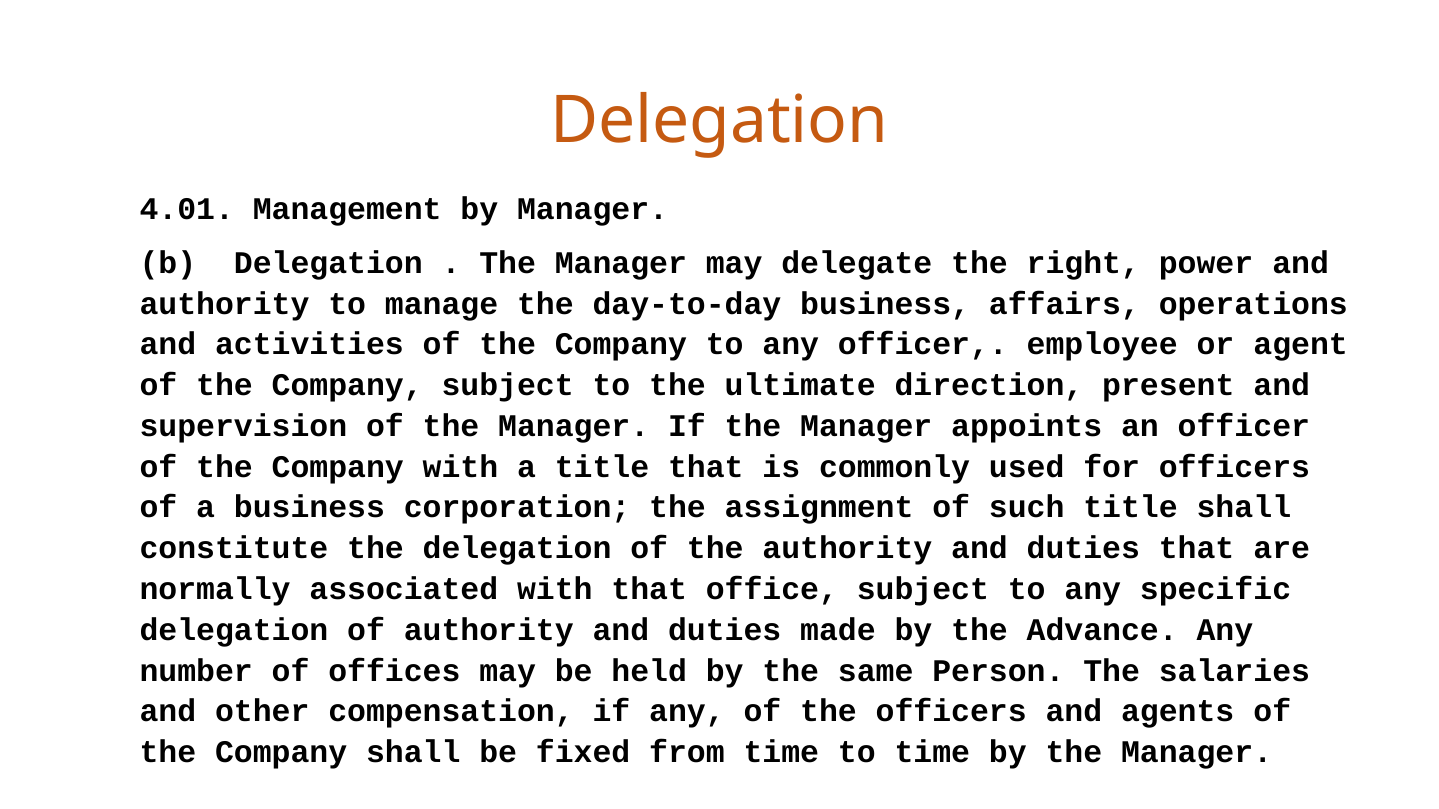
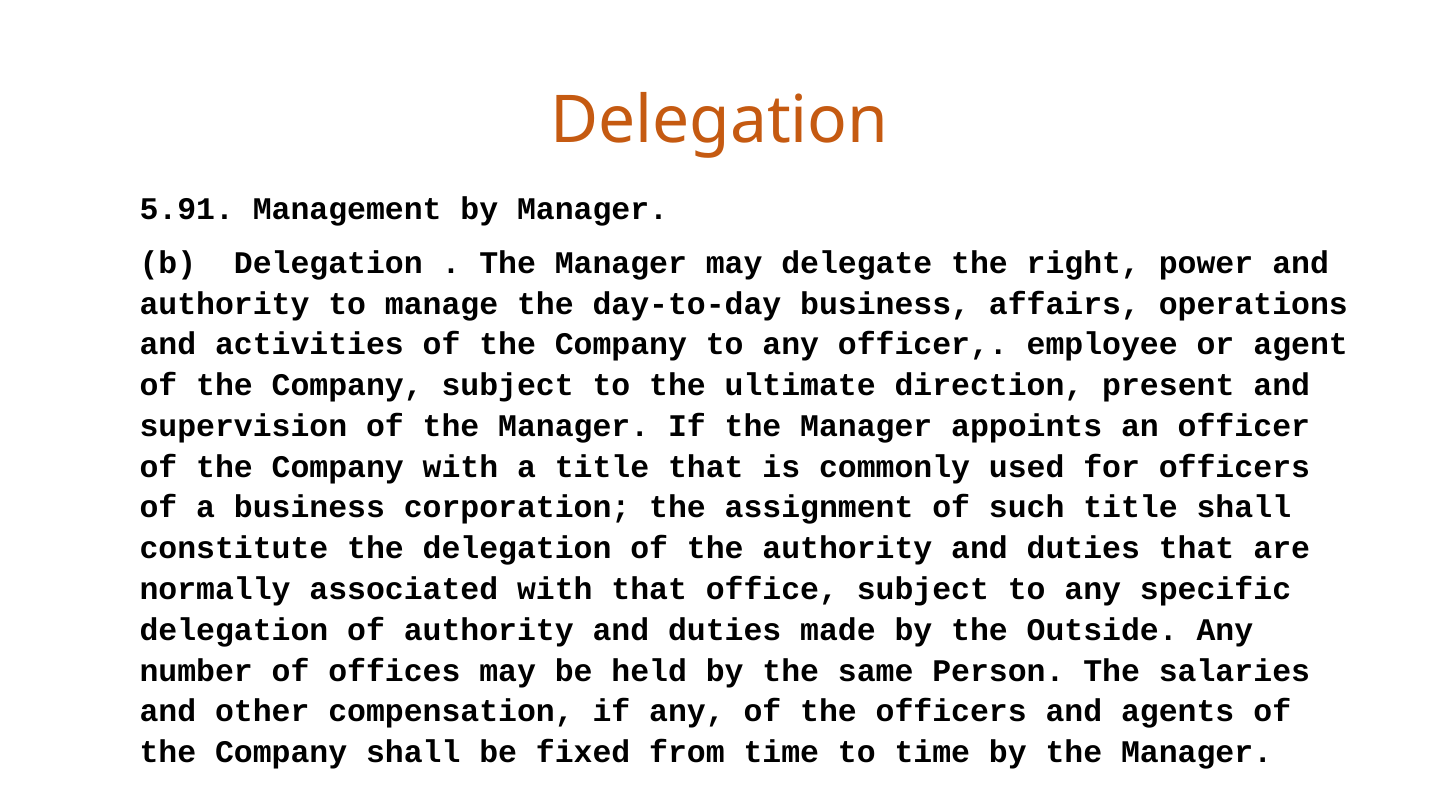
4.01: 4.01 -> 5.91
Advance: Advance -> Outside
